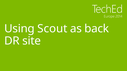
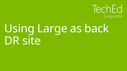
Scout: Scout -> Large
